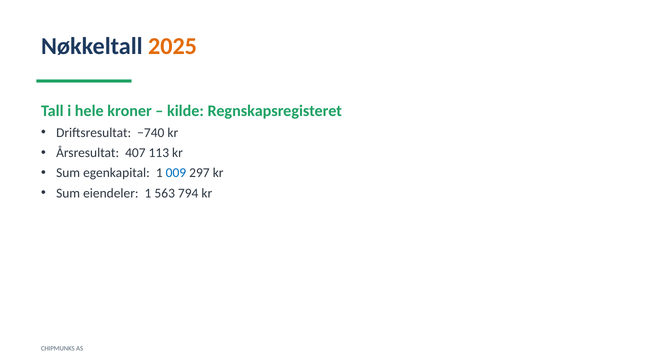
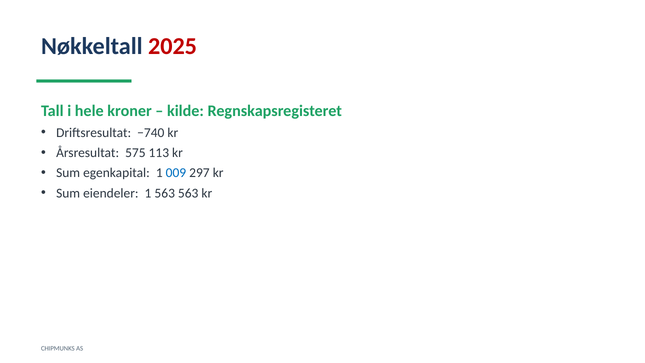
2025 colour: orange -> red
407: 407 -> 575
563 794: 794 -> 563
